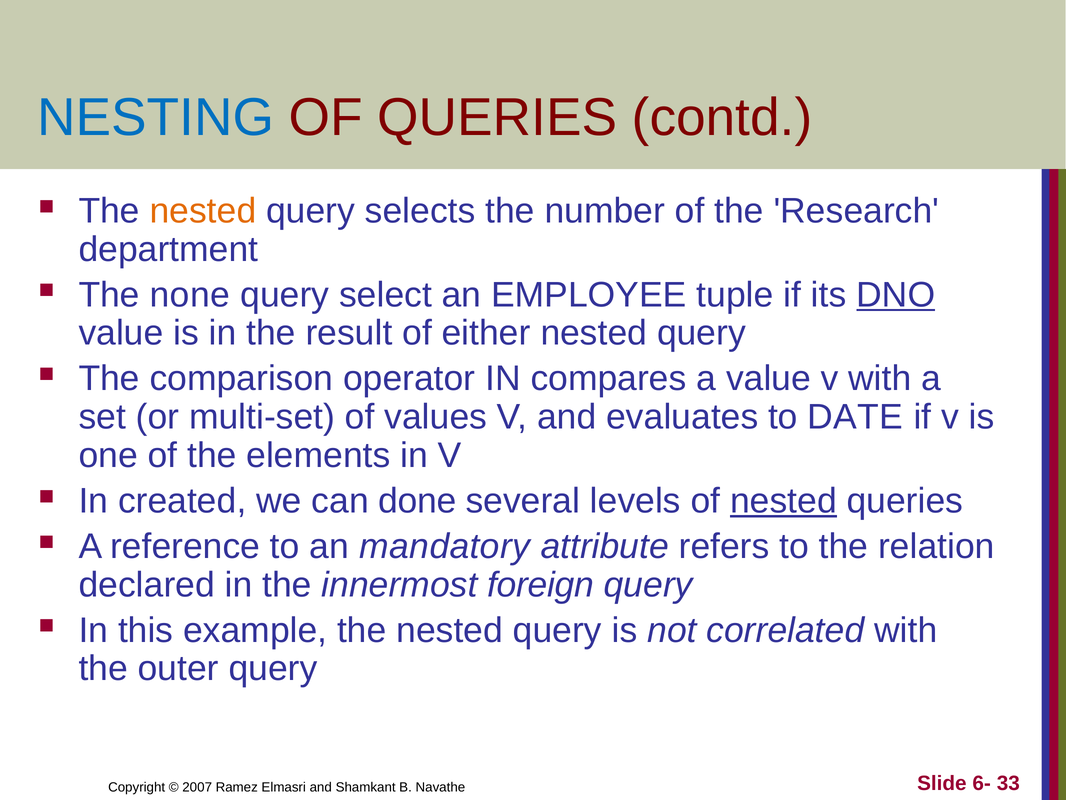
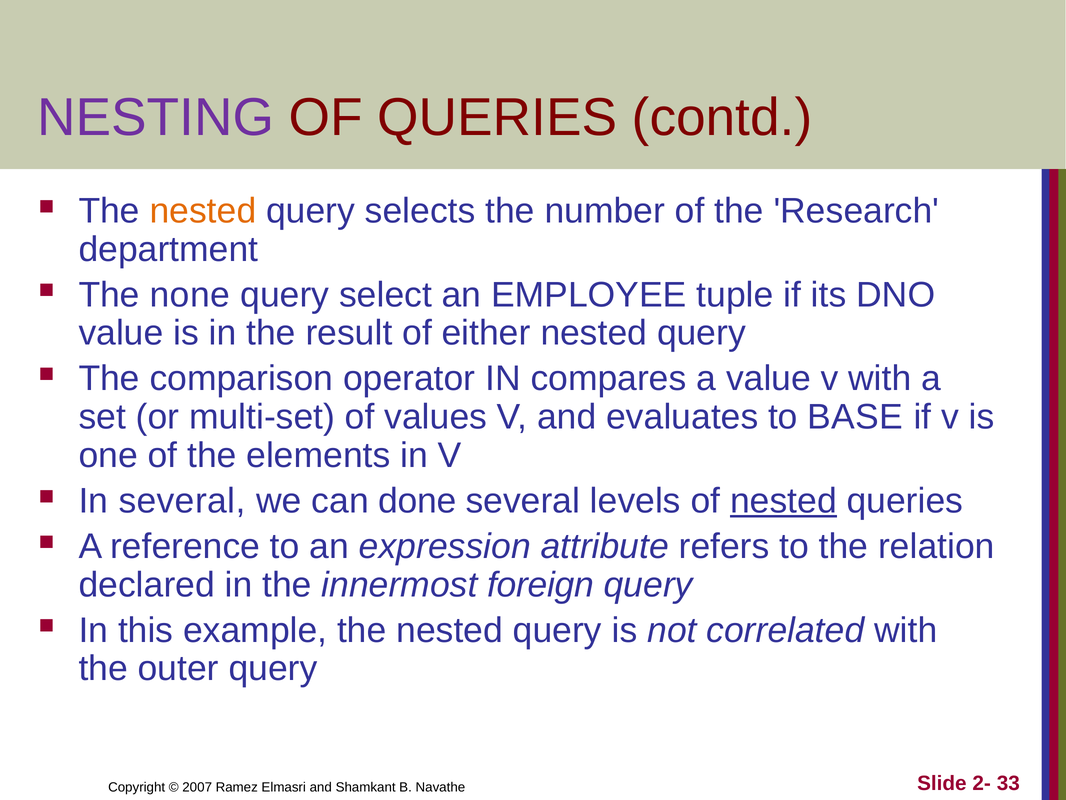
NESTING colour: blue -> purple
DNO underline: present -> none
DATE: DATE -> BASE
In created: created -> several
mandatory: mandatory -> expression
6-: 6- -> 2-
